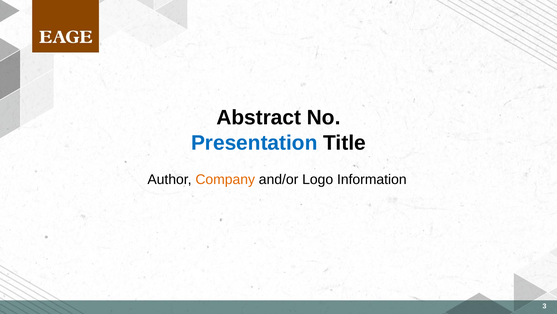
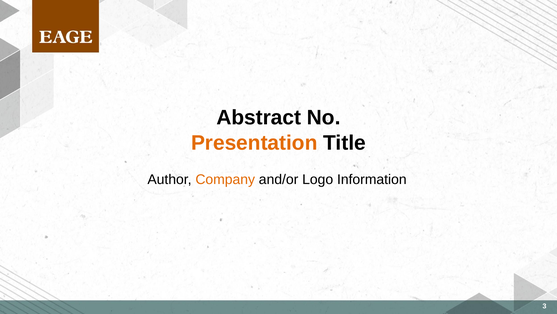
Presentation colour: blue -> orange
